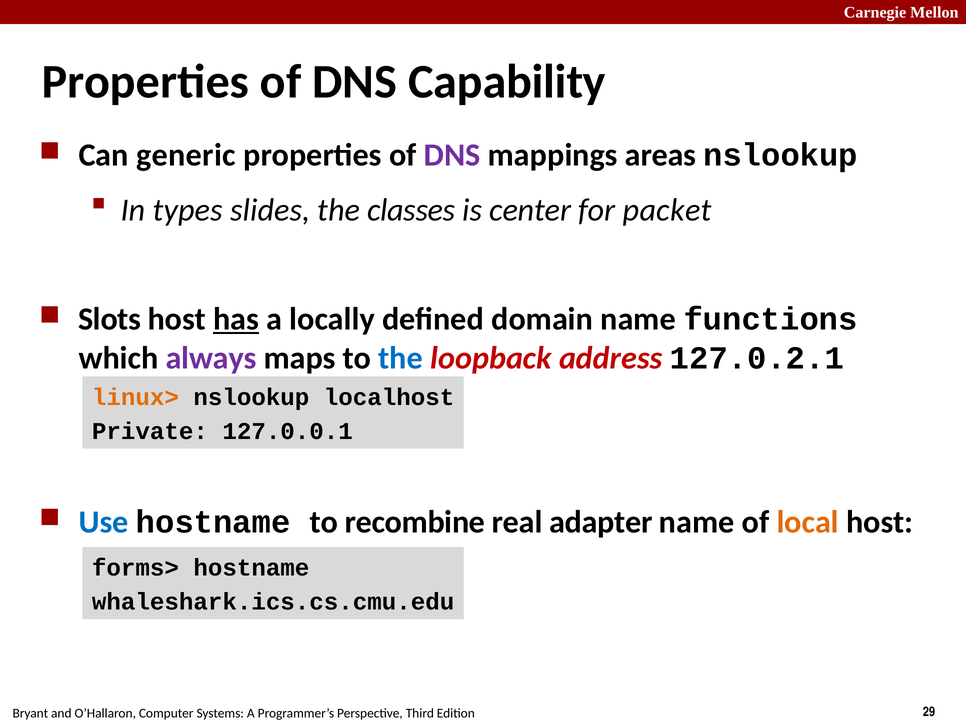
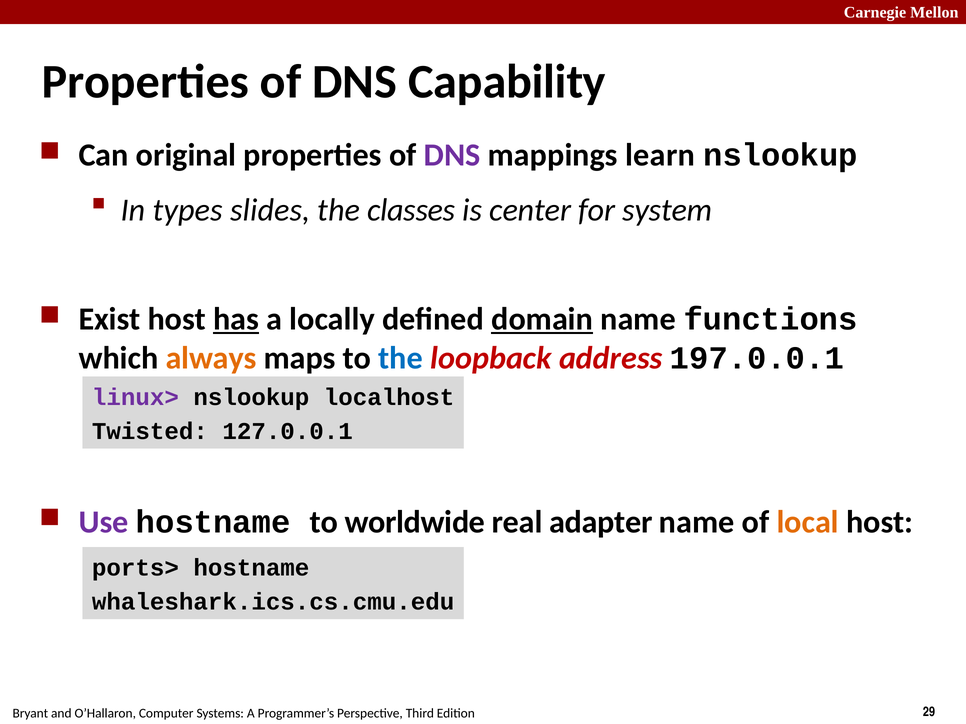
generic: generic -> original
areas: areas -> learn
packet: packet -> system
Slots: Slots -> Exist
domain underline: none -> present
always colour: purple -> orange
127.0.2.1: 127.0.2.1 -> 197.0.0.1
linux> colour: orange -> purple
Private: Private -> Twisted
Use colour: blue -> purple
recombine: recombine -> worldwide
forms>: forms> -> ports>
